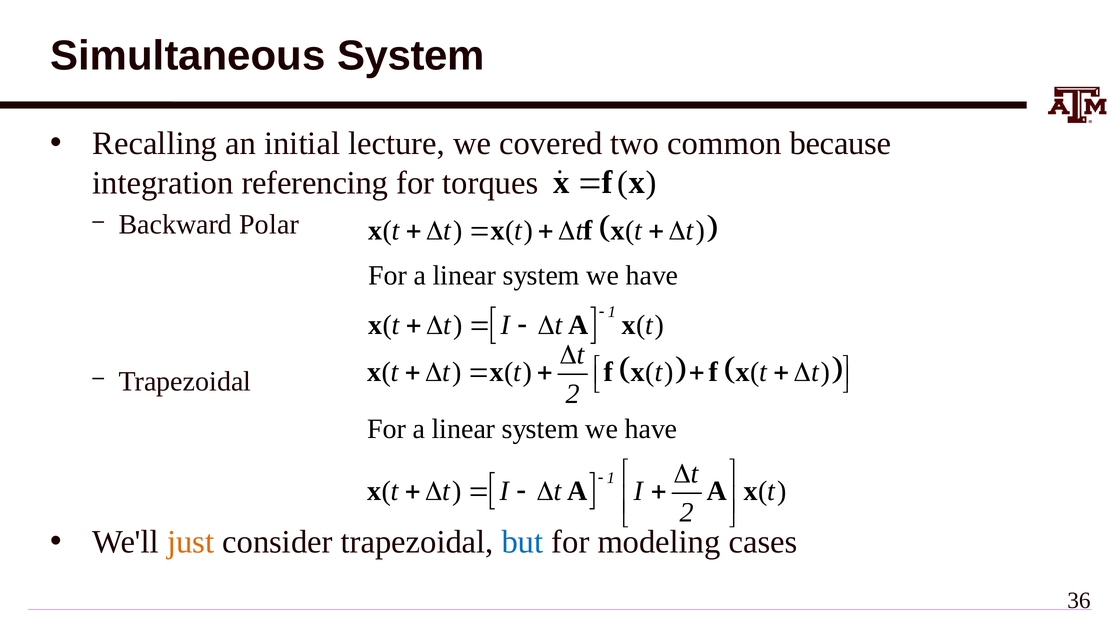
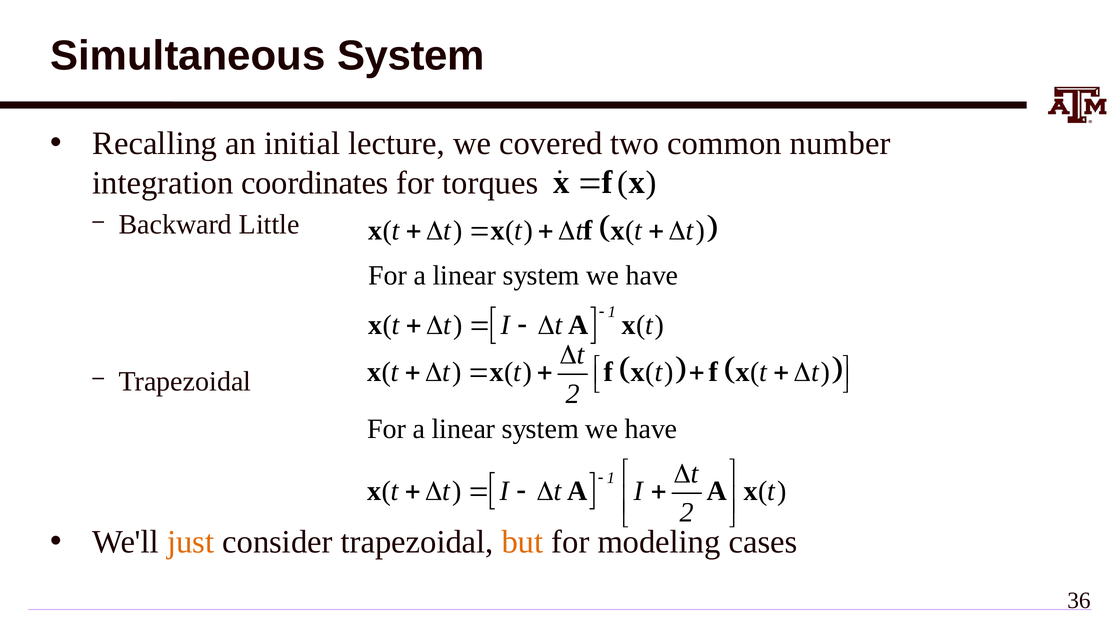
because: because -> number
referencing: referencing -> coordinates
Polar: Polar -> Little
but colour: blue -> orange
